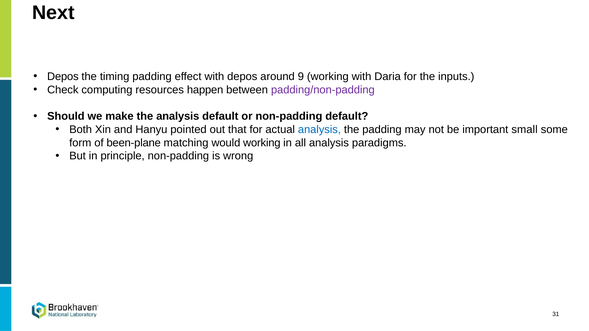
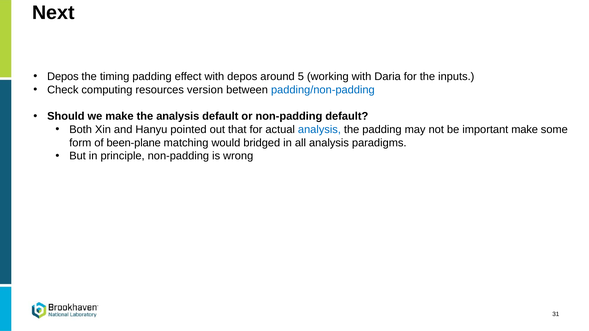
9: 9 -> 5
happen: happen -> version
padding/non-padding colour: purple -> blue
important small: small -> make
would working: working -> bridged
